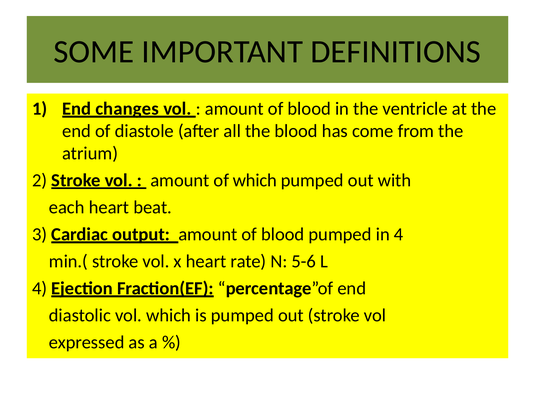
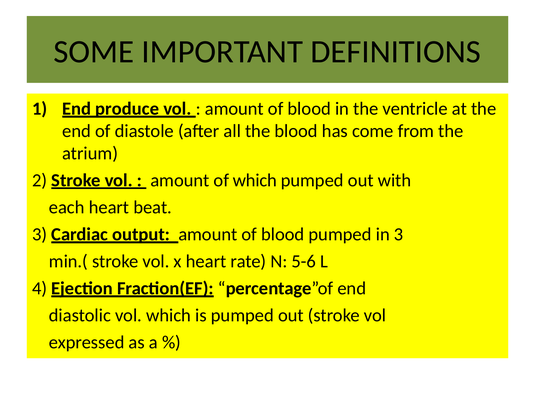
changes: changes -> produce
in 4: 4 -> 3
